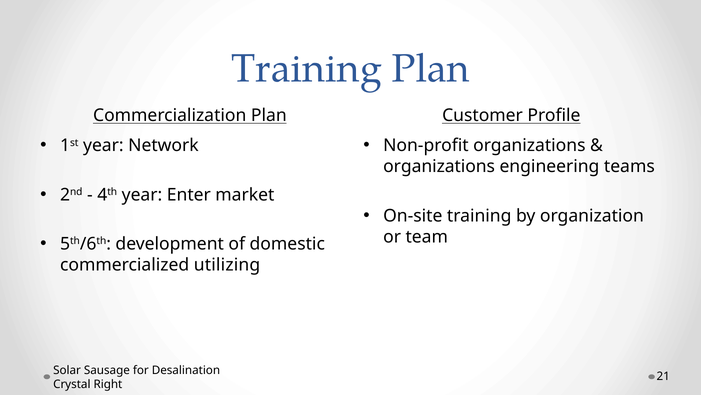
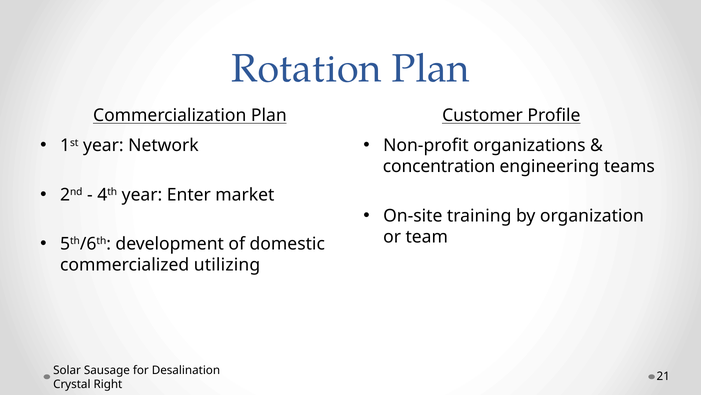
Training at (306, 68): Training -> Rotation
organizations at (439, 166): organizations -> concentration
